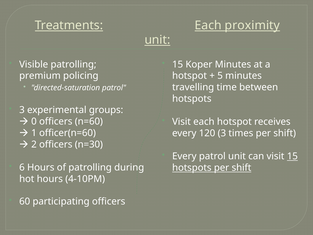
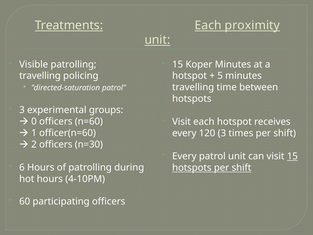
premium at (40, 76): premium -> travelling
